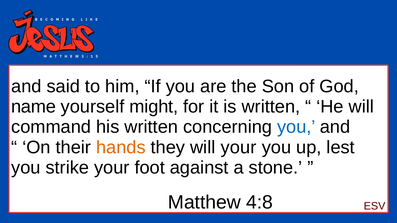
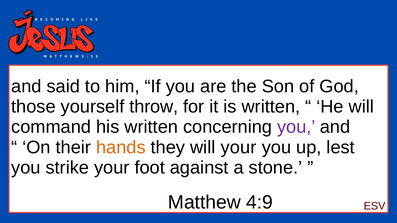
name: name -> those
might: might -> throw
you at (296, 127) colour: blue -> purple
4:8: 4:8 -> 4:9
